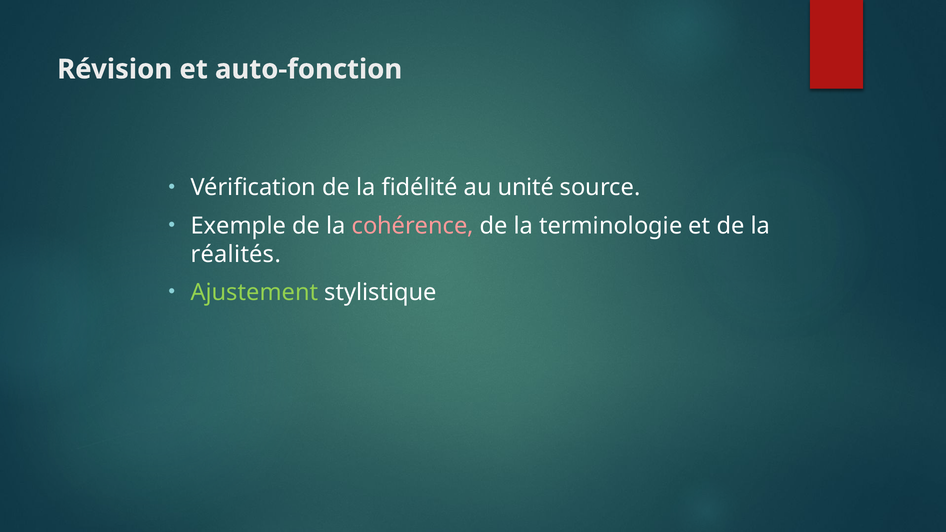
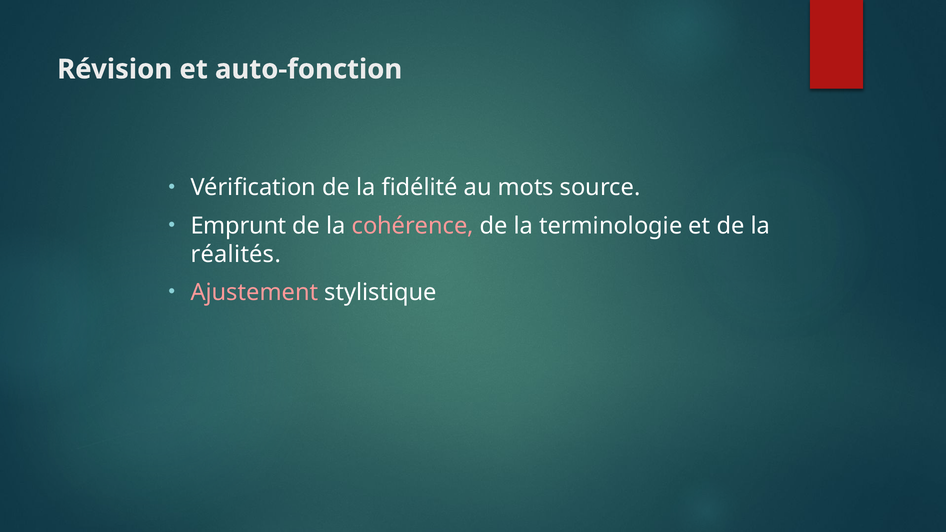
unité: unité -> mots
Exemple: Exemple -> Emprunt
Ajustement colour: light green -> pink
